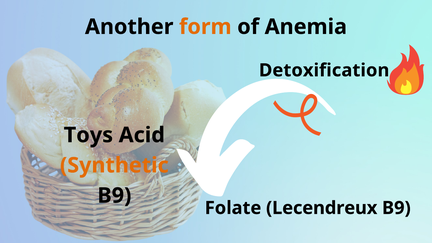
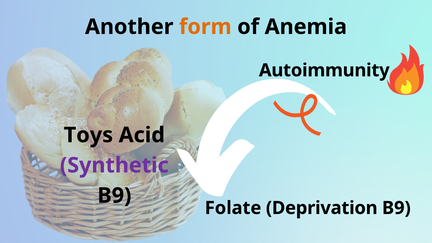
Detoxification: Detoxification -> Autoimmunity
Synthetic colour: orange -> purple
Lecendreux: Lecendreux -> Deprivation
